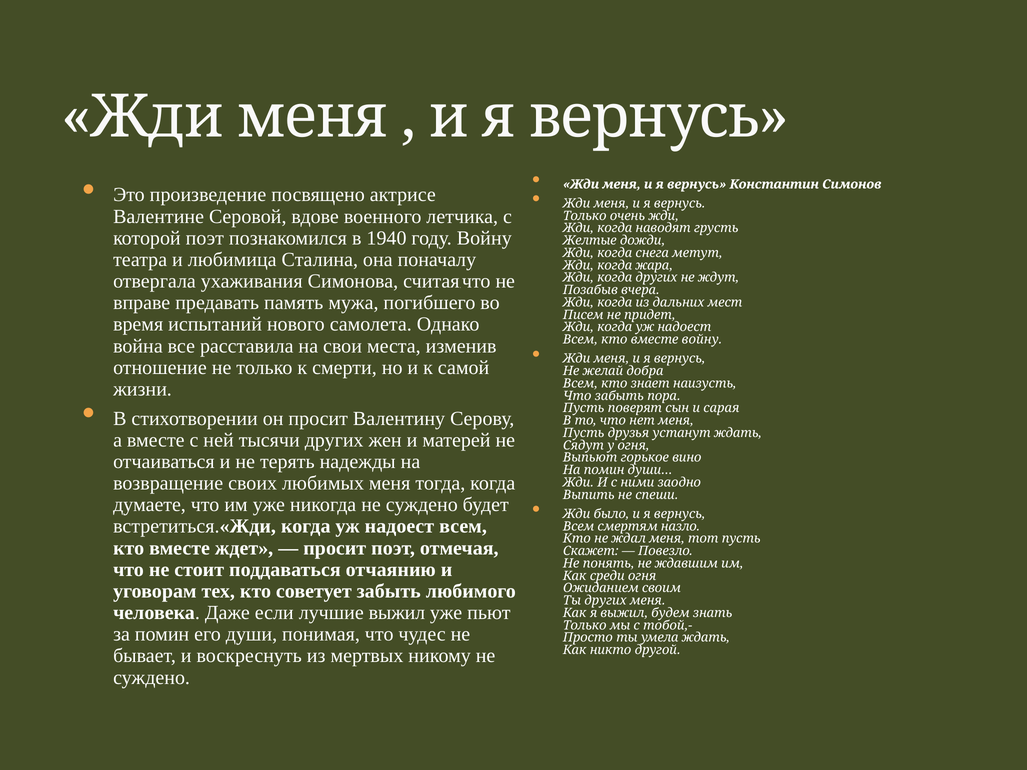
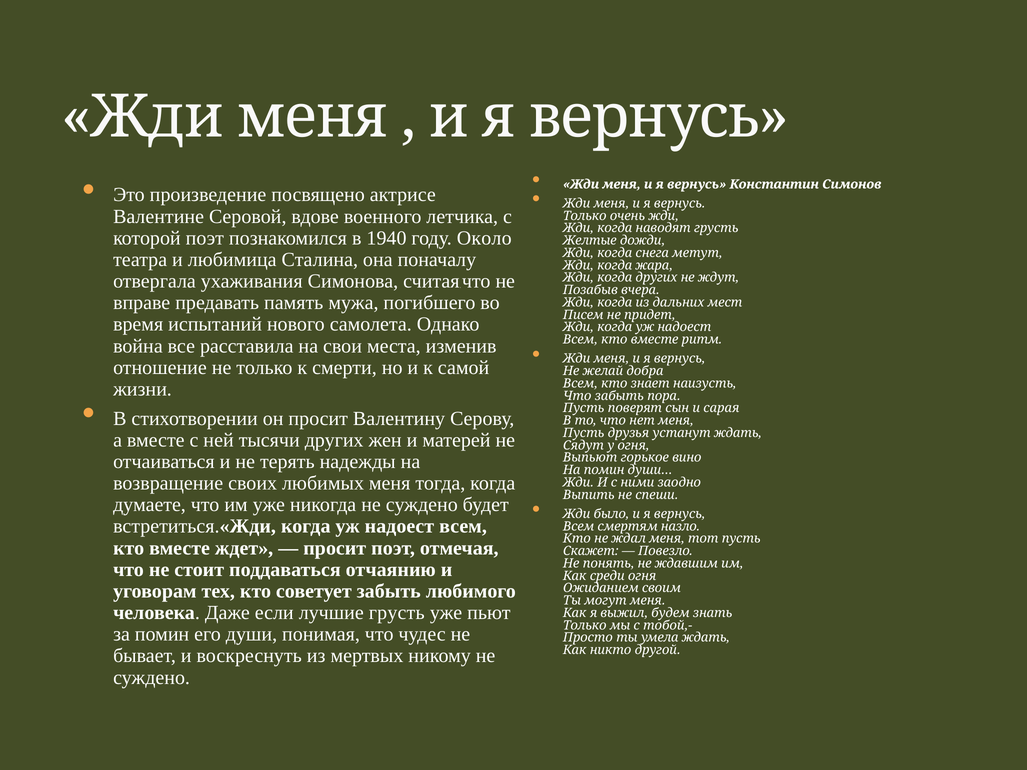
году Войну: Войну -> Около
вместе войну: войну -> ритм
Ты других: других -> могут
лучшие выжил: выжил -> грусть
